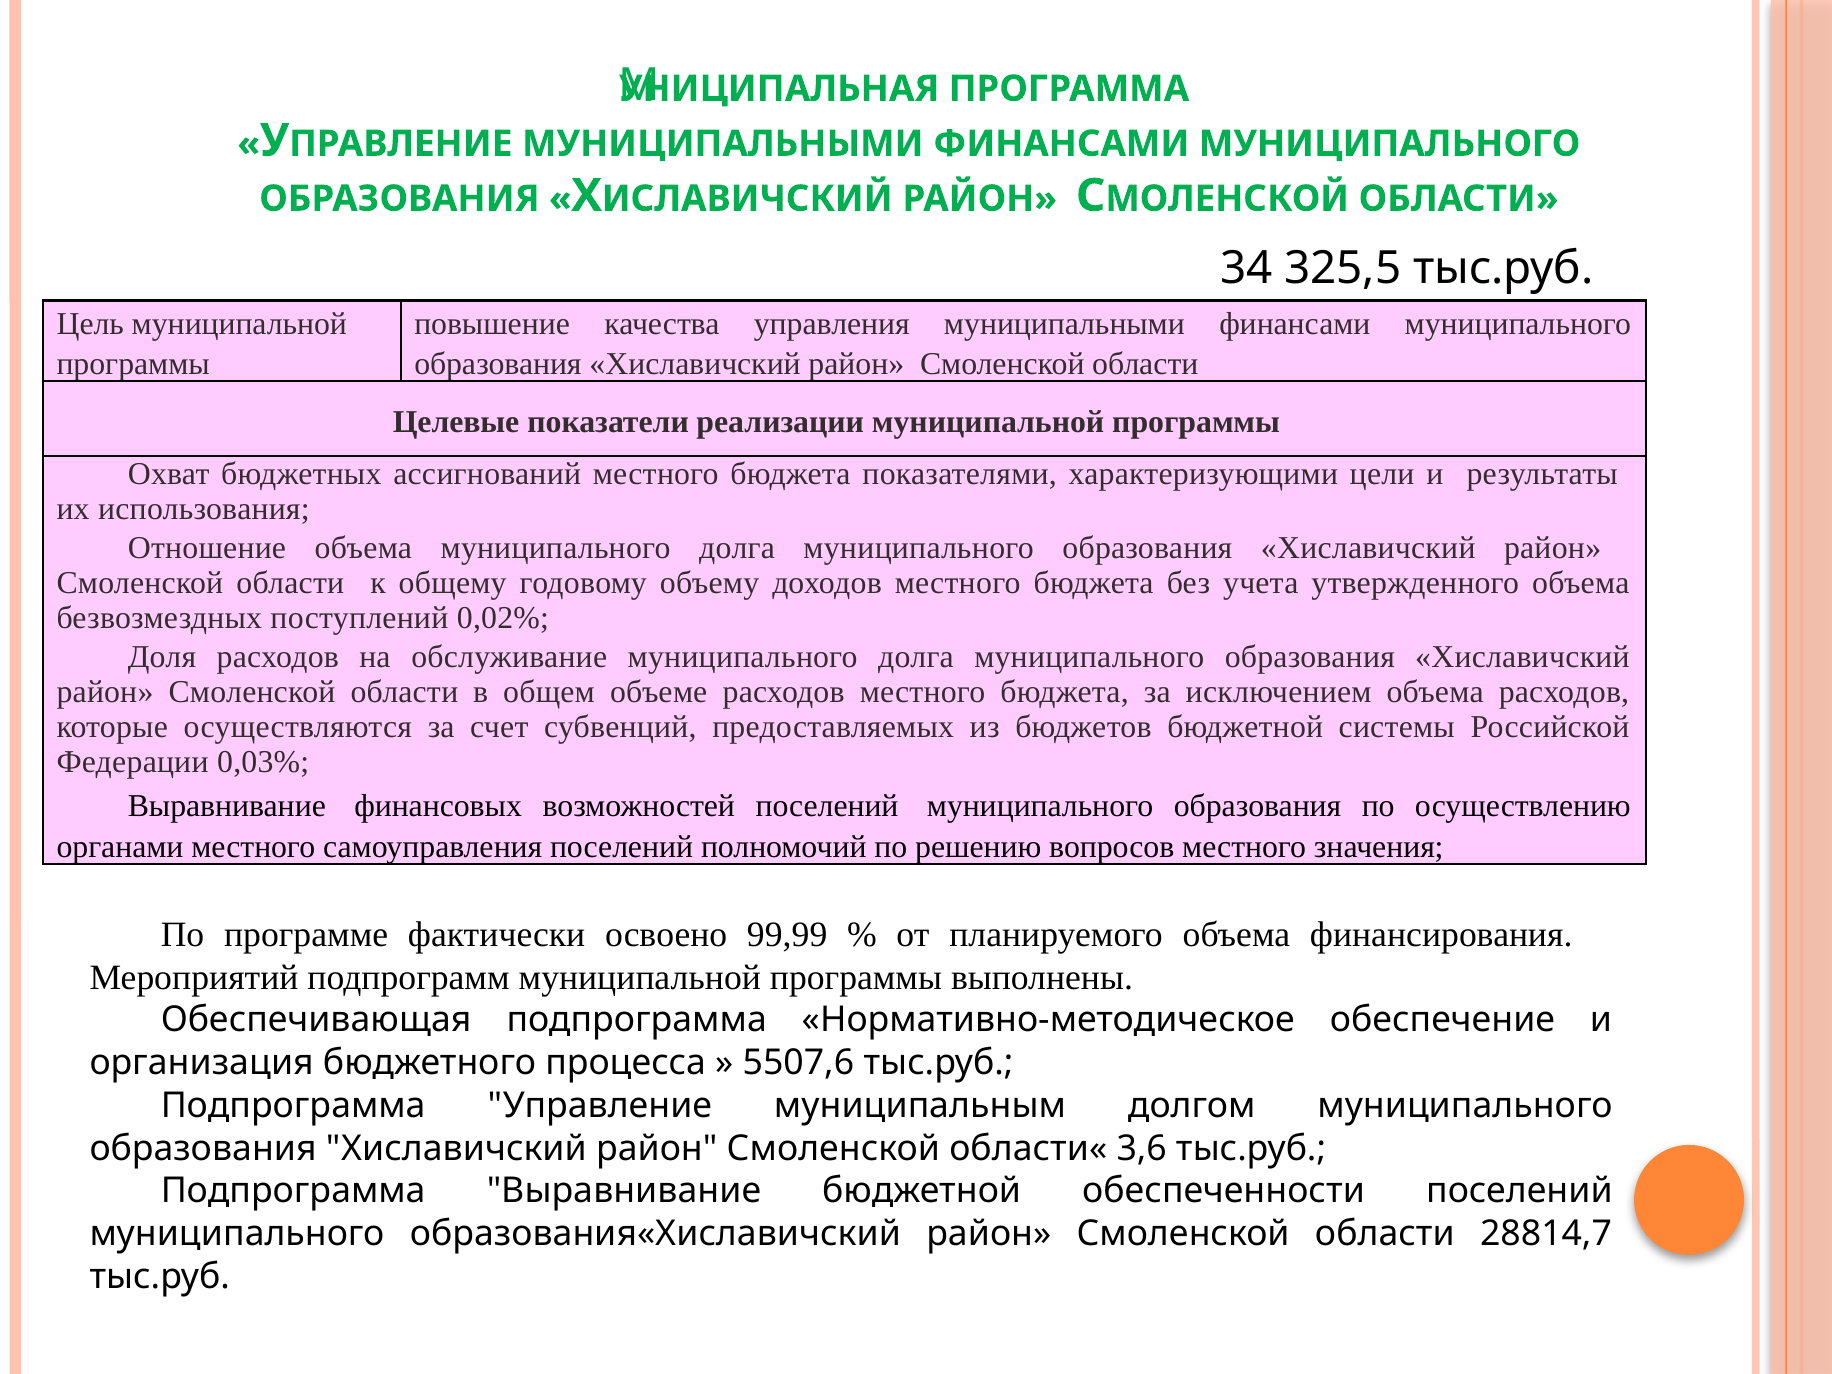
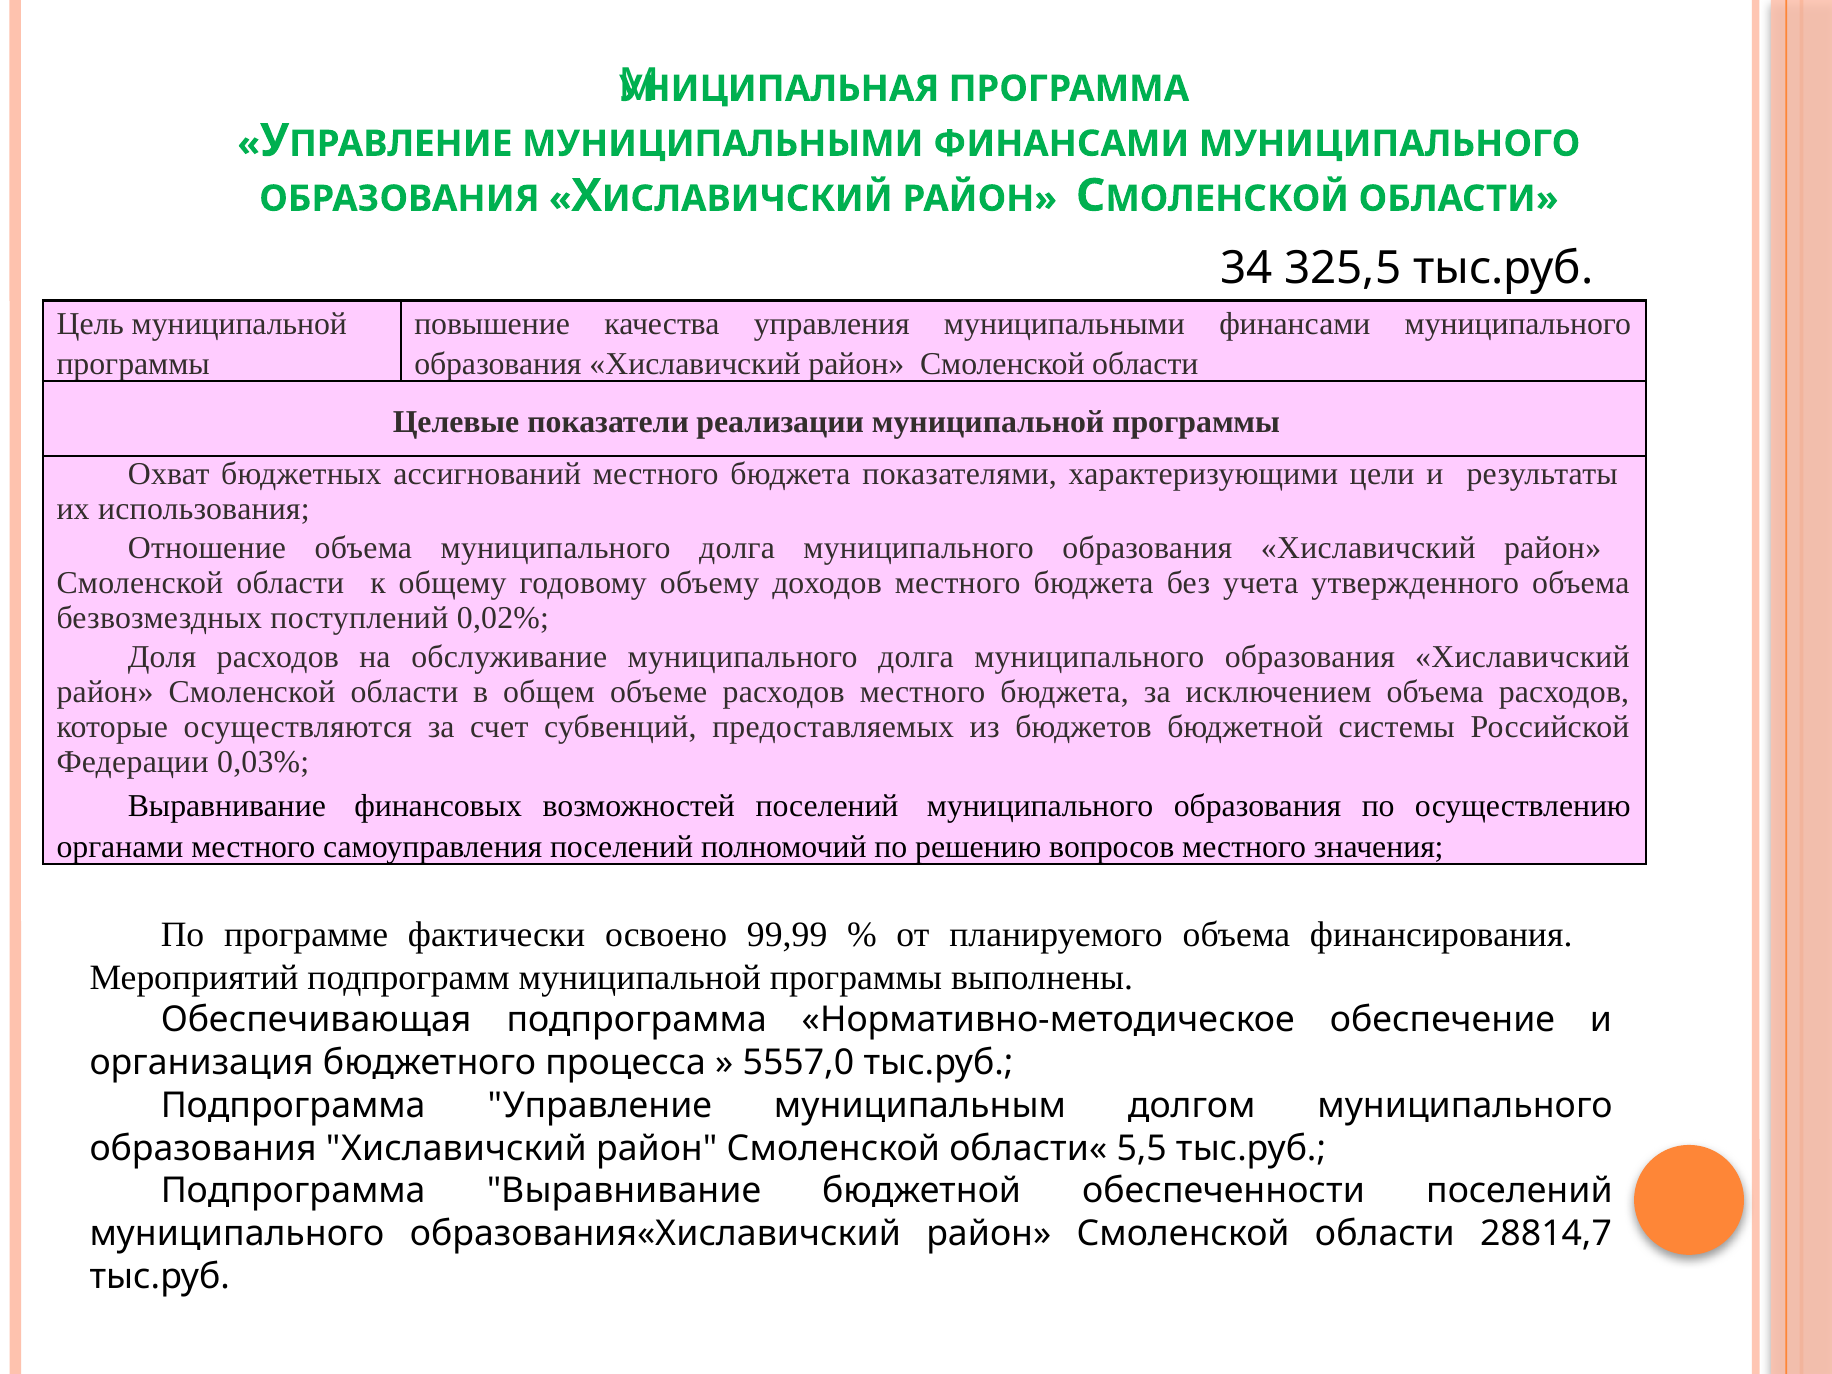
5507,6: 5507,6 -> 5557,0
3,6: 3,6 -> 5,5
